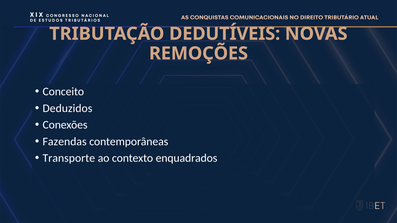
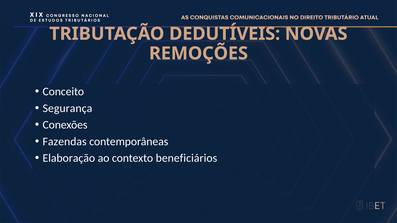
Deduzidos: Deduzidos -> Segurança
Transporte: Transporte -> Elaboração
enquadrados: enquadrados -> beneficiários
